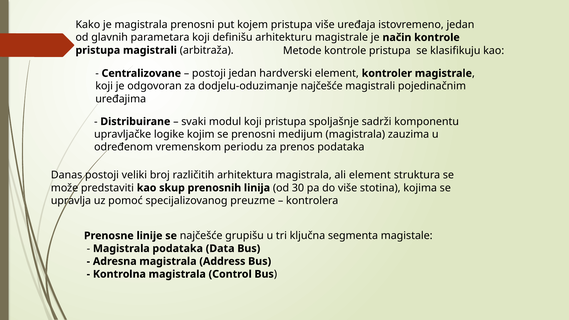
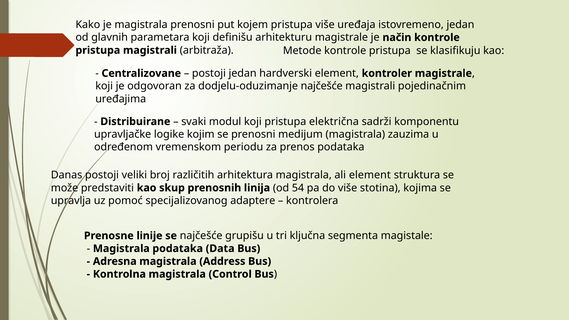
spoljašnje: spoljašnje -> električna
30: 30 -> 54
preuzme: preuzme -> adaptere
